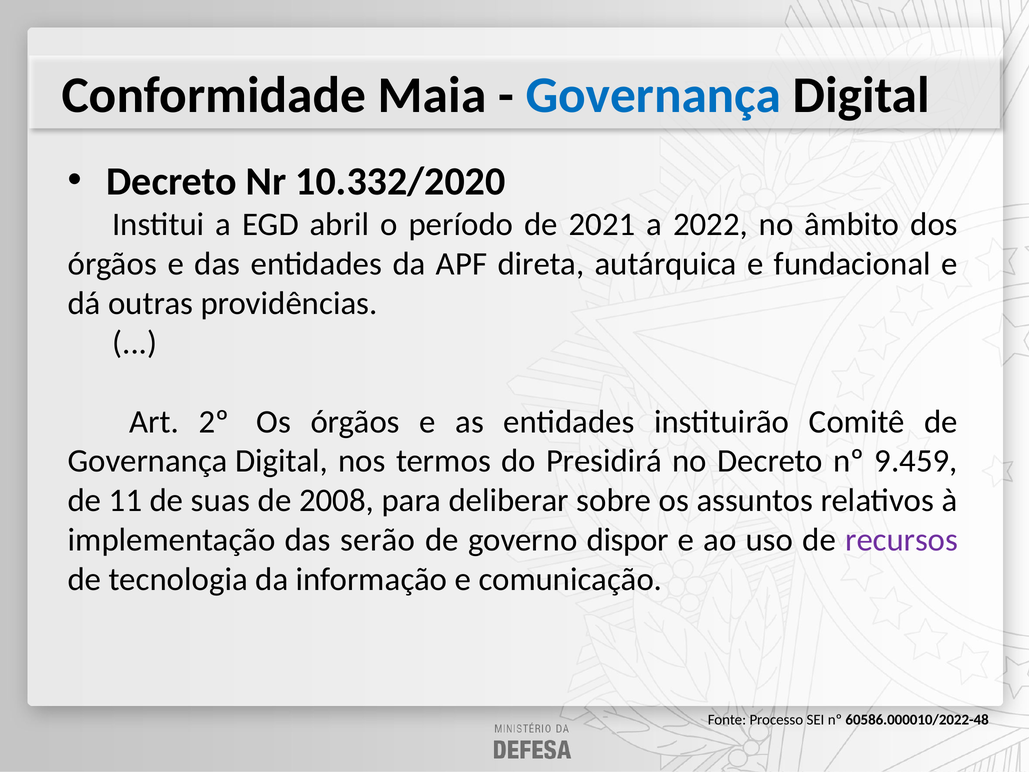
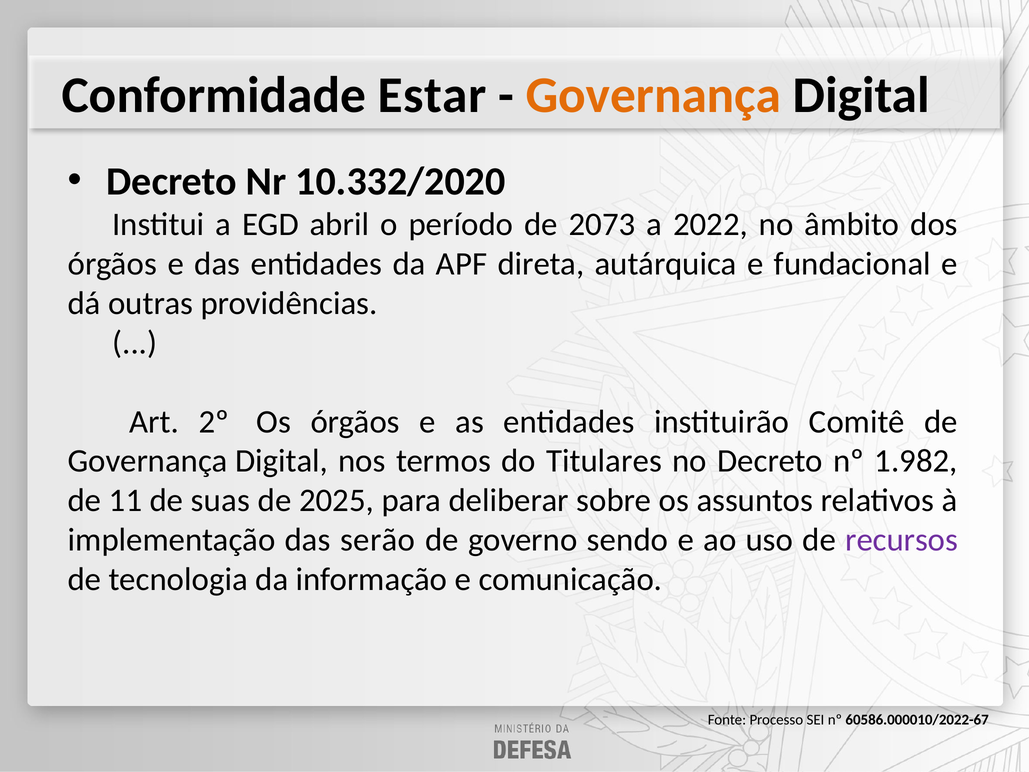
Maia: Maia -> Estar
Governança at (653, 95) colour: blue -> orange
2021: 2021 -> 2073
Presidirá: Presidirá -> Titulares
9.459: 9.459 -> 1.982
2008: 2008 -> 2025
dispor: dispor -> sendo
60586.000010/2022-48: 60586.000010/2022-48 -> 60586.000010/2022-67
